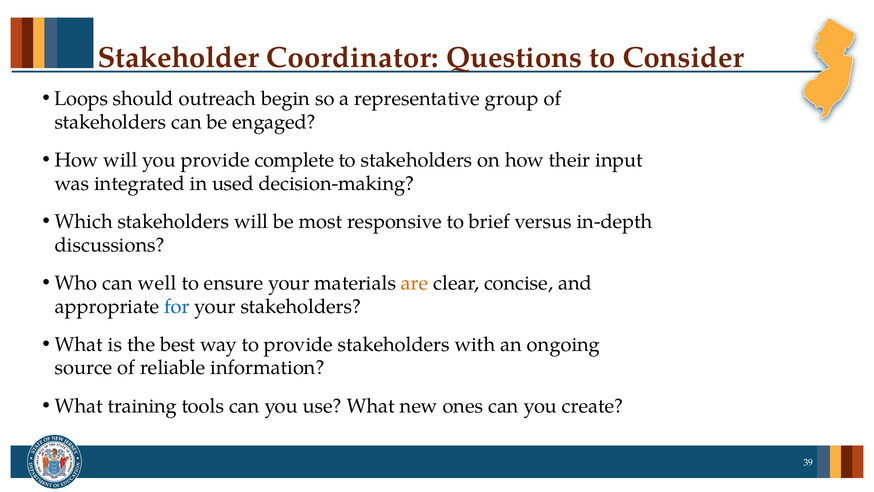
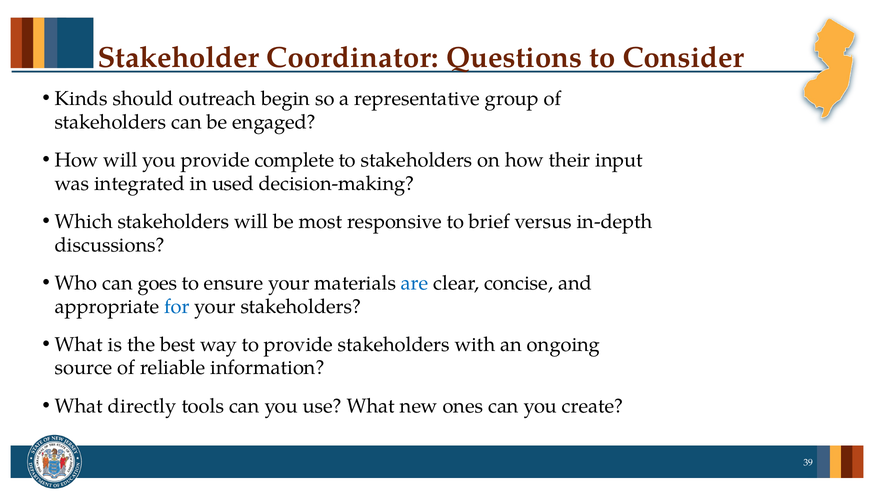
Loops: Loops -> Kinds
well: well -> goes
are colour: orange -> blue
training: training -> directly
